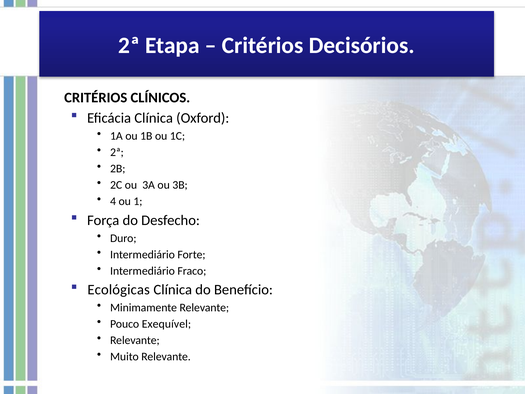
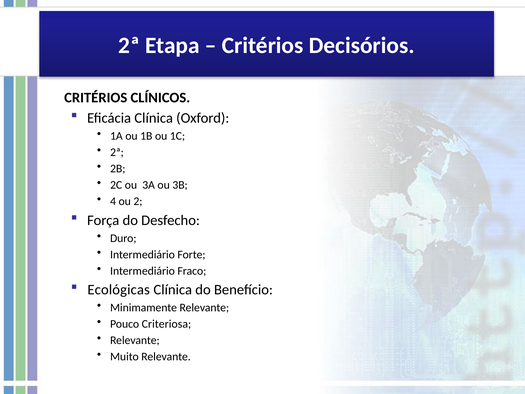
1: 1 -> 2
Exequível: Exequível -> Criteriosa
